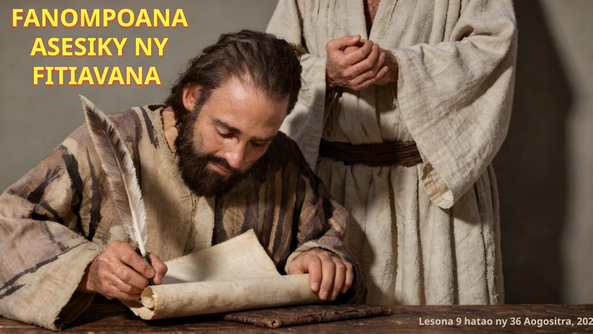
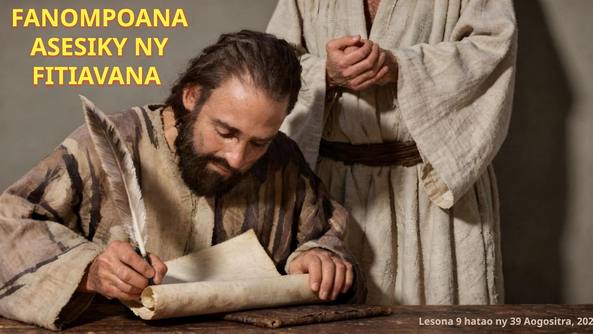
36: 36 -> 39
